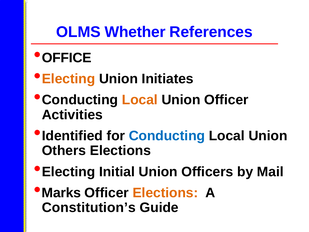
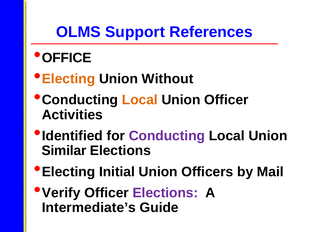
Whether: Whether -> Support
Initiates: Initiates -> Without
Conducting at (167, 136) colour: blue -> purple
Others: Others -> Similar
Marks: Marks -> Verify
Elections at (165, 193) colour: orange -> purple
Constitution’s: Constitution’s -> Intermediate’s
